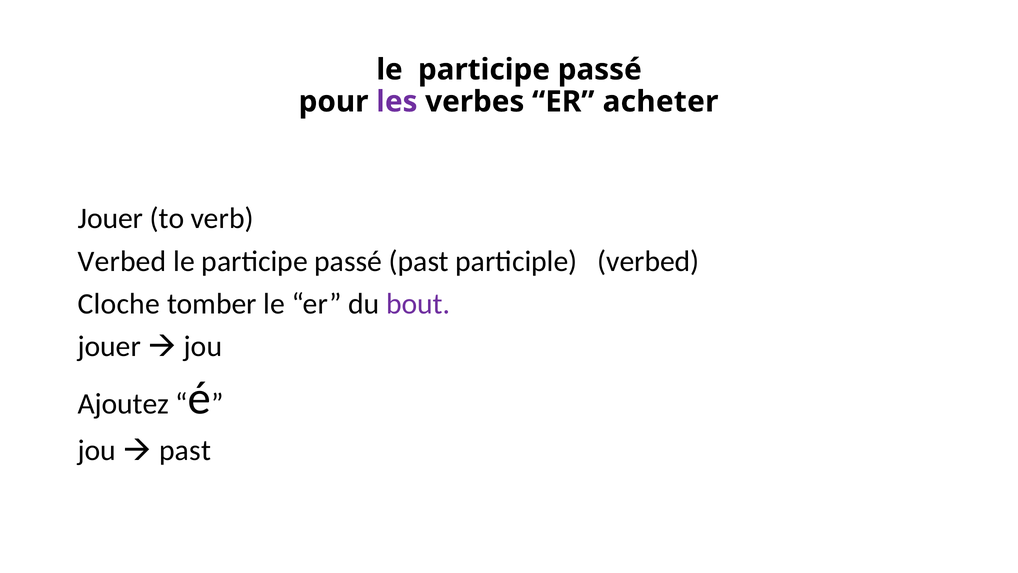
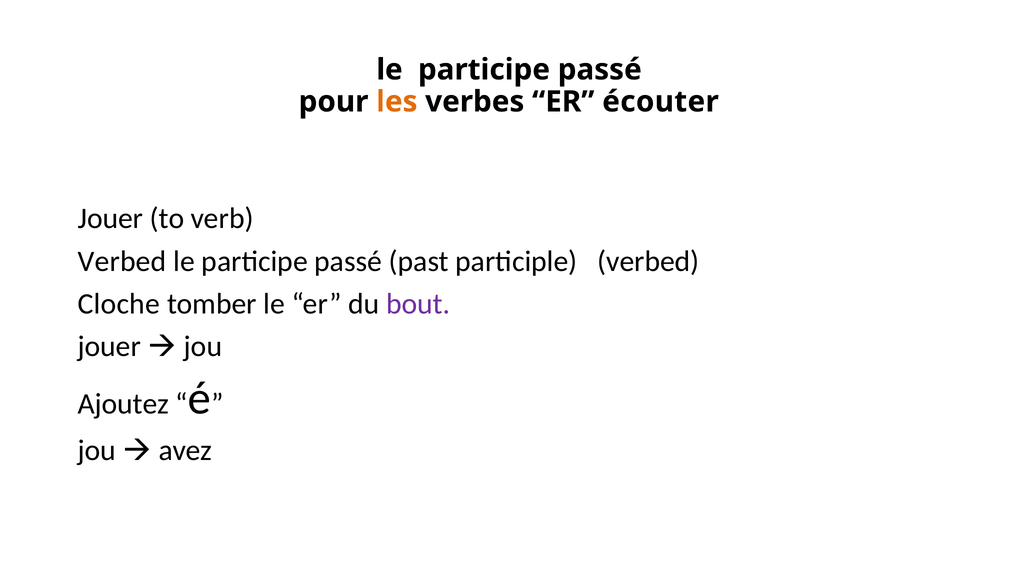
les colour: purple -> orange
acheter: acheter -> écouter
past at (185, 450): past -> avez
